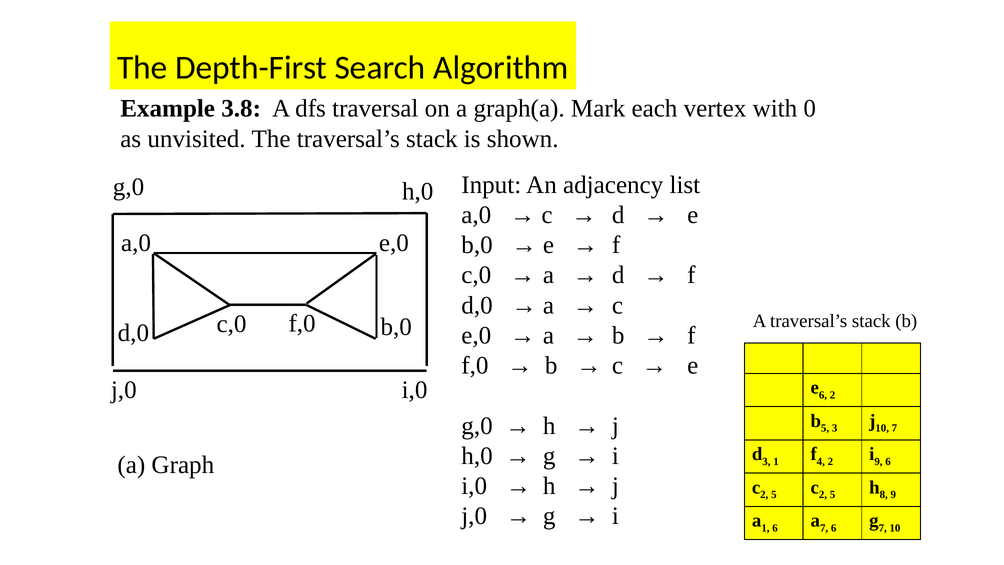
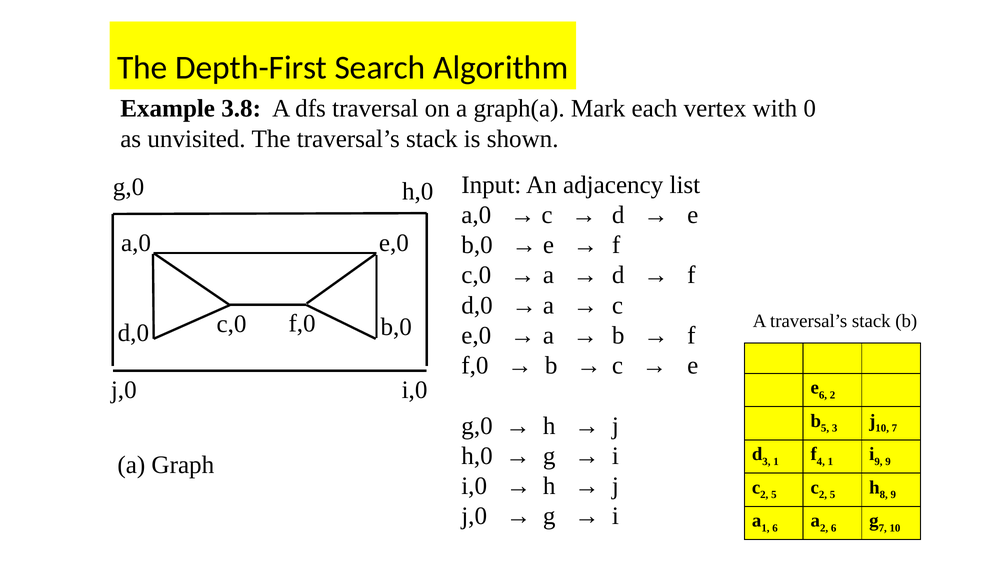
4 2: 2 -> 1
9 6: 6 -> 9
a 7: 7 -> 2
